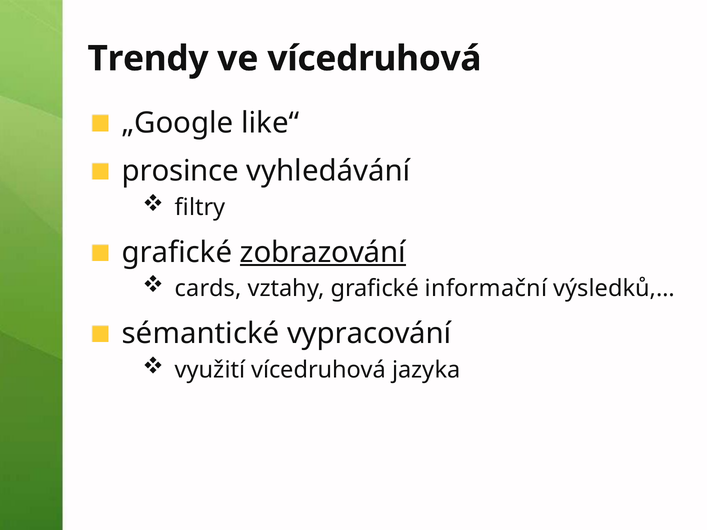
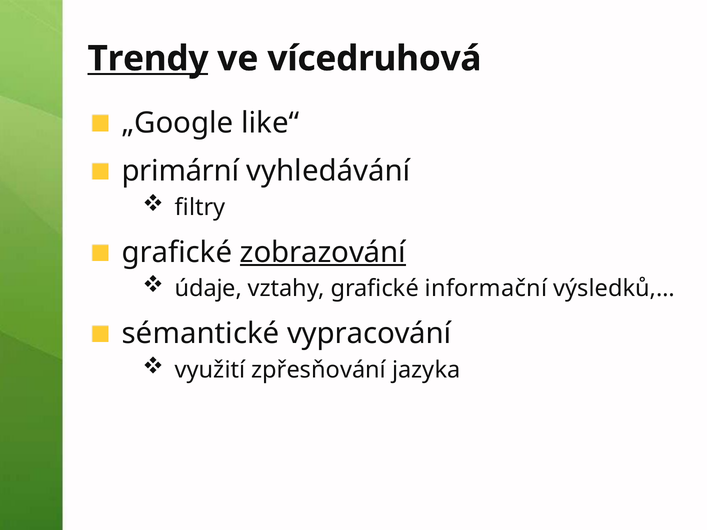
Trendy underline: none -> present
prosince: prosince -> primární
cards: cards -> údaje
využití vícedruhová: vícedruhová -> zpřesňování
